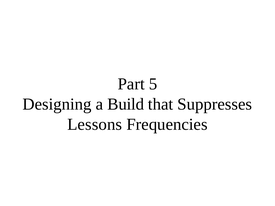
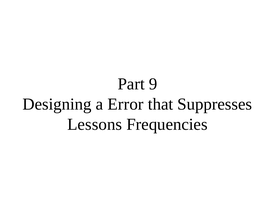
5: 5 -> 9
Build: Build -> Error
